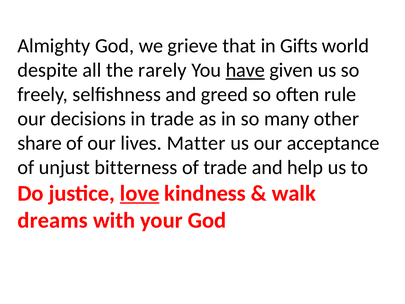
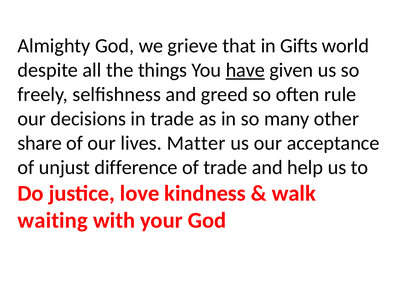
rarely: rarely -> things
bitterness: bitterness -> difference
love underline: present -> none
dreams: dreams -> waiting
